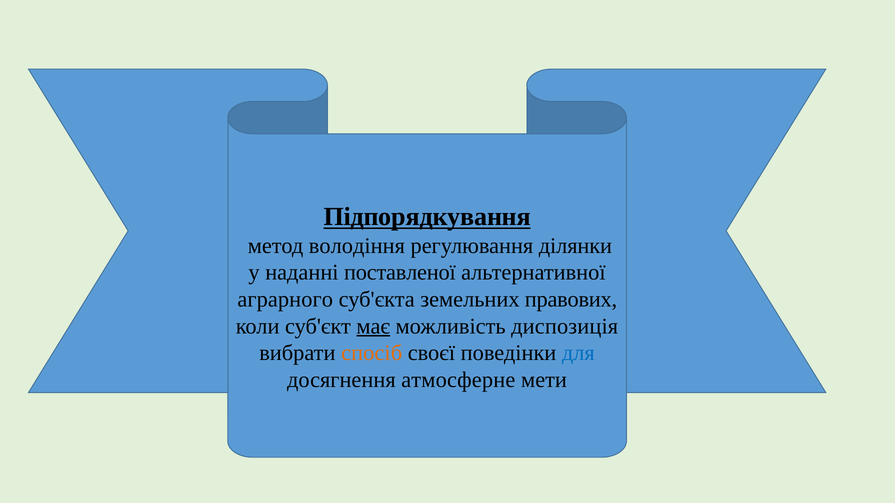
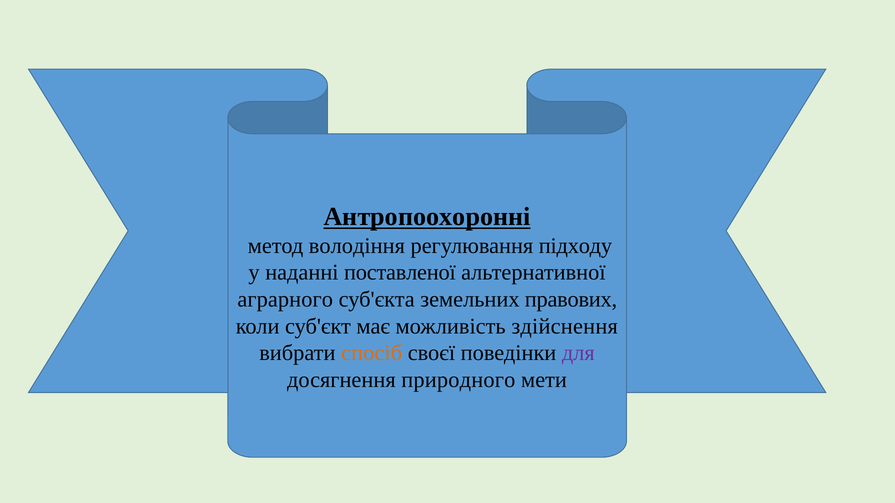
Підпорядкування: Підпорядкування -> Антропоохоронні
ділянки: ділянки -> підходу
має underline: present -> none
диспозиція: диспозиція -> здійснення
для colour: blue -> purple
атмосферне: атмосферне -> природного
